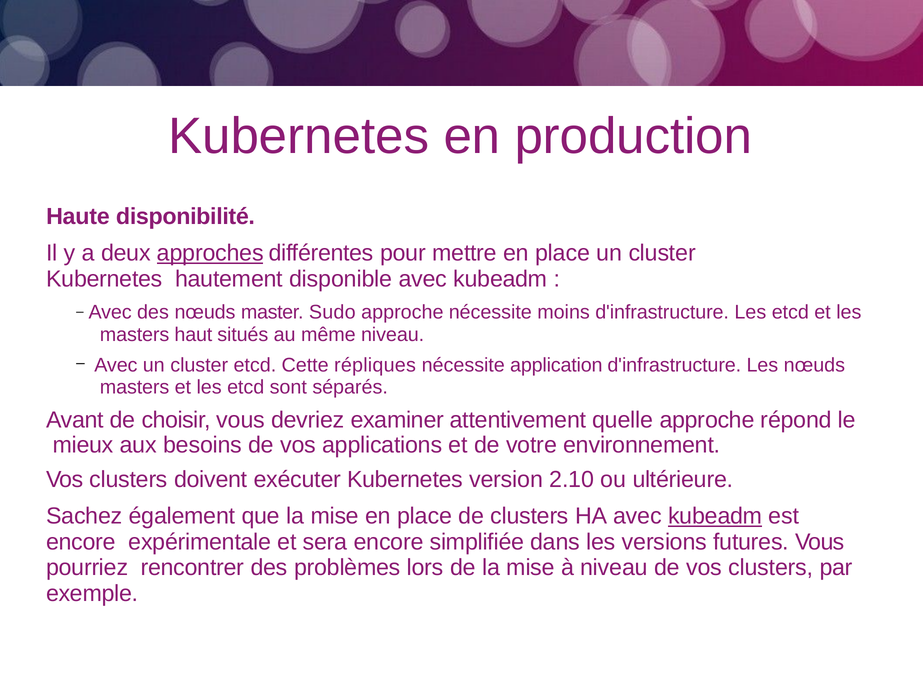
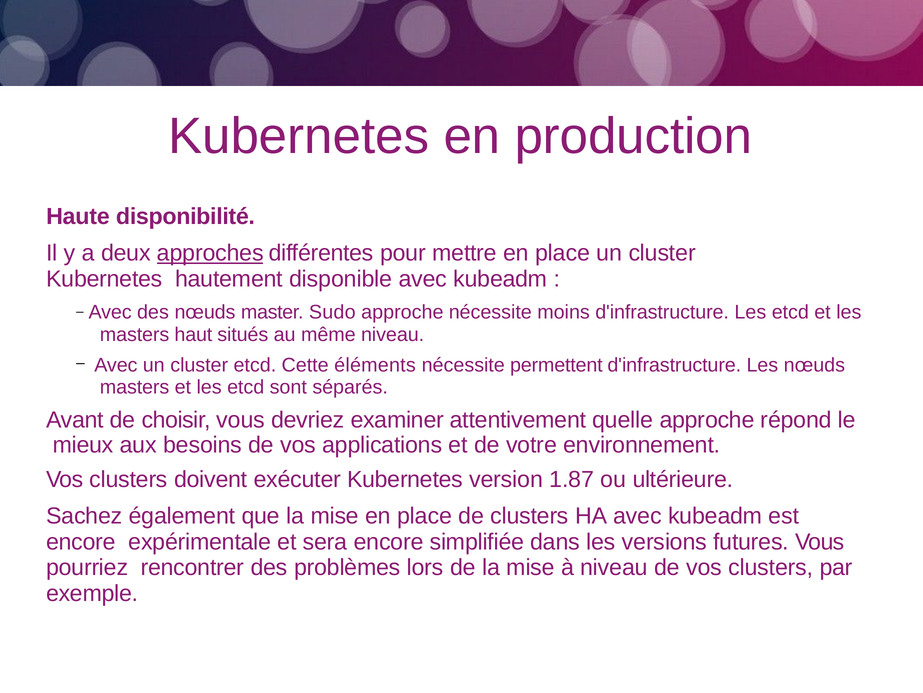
répliques: répliques -> éléments
application: application -> permettent
2.10: 2.10 -> 1.87
kubeadm at (715, 516) underline: present -> none
